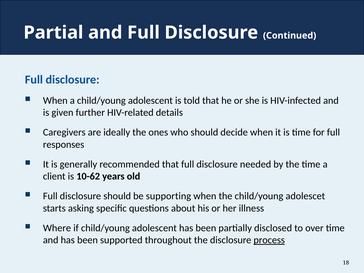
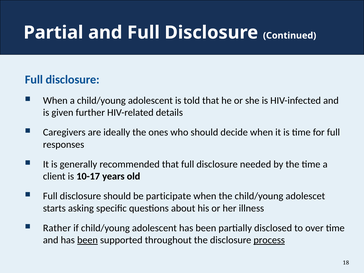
10-62: 10-62 -> 10-17
supporting: supporting -> participate
Where: Where -> Rather
been at (87, 240) underline: none -> present
